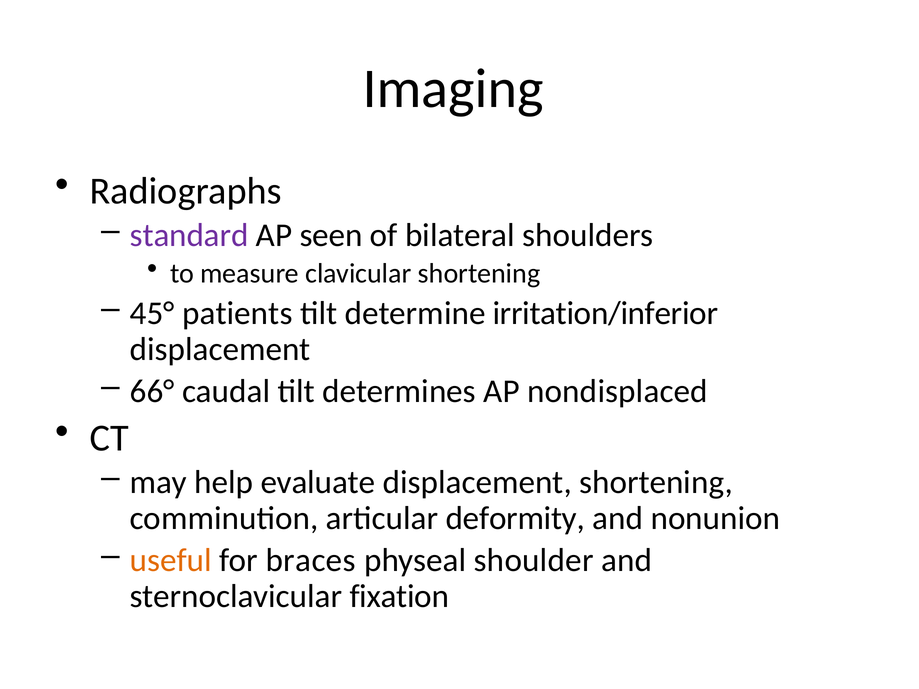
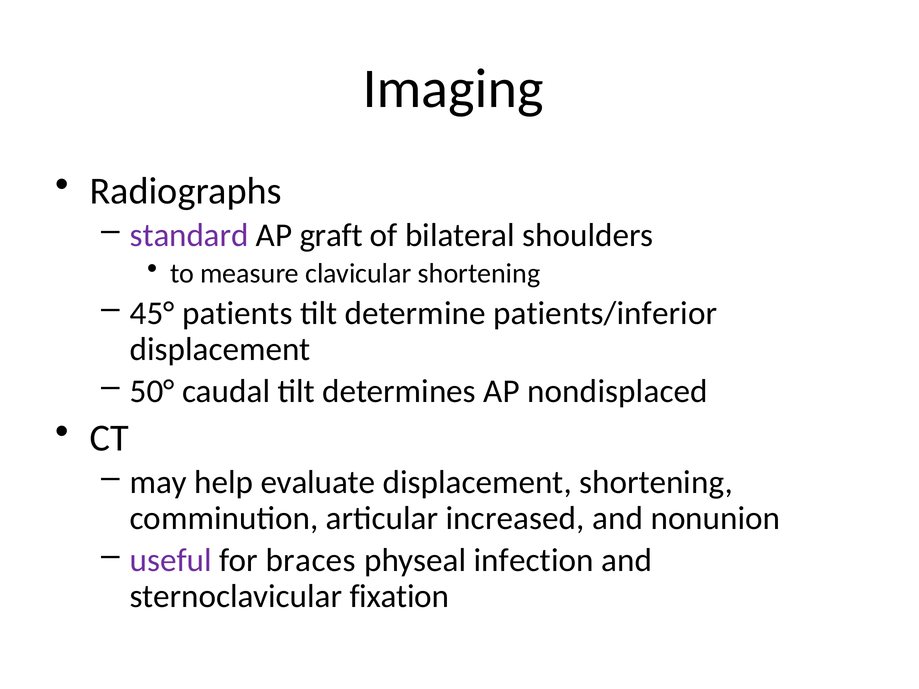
seen: seen -> graft
irritation/inferior: irritation/inferior -> patients/inferior
66°: 66° -> 50°
deformity: deformity -> increased
useful colour: orange -> purple
shoulder: shoulder -> infection
